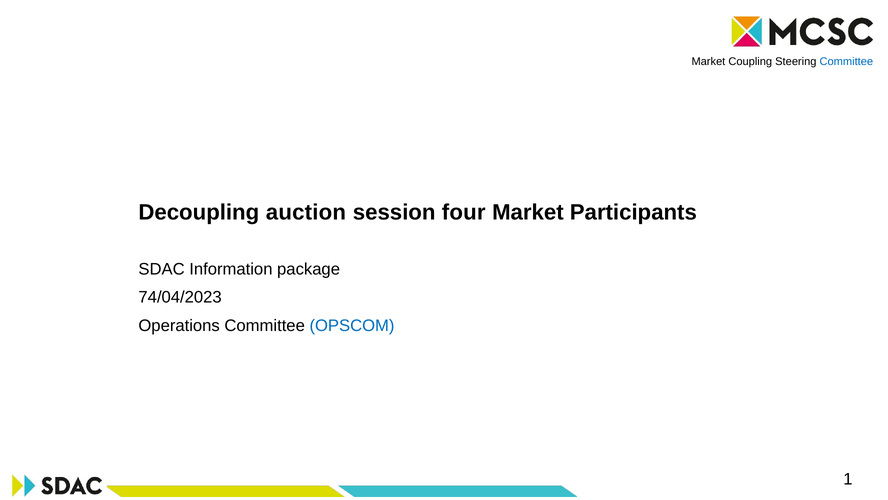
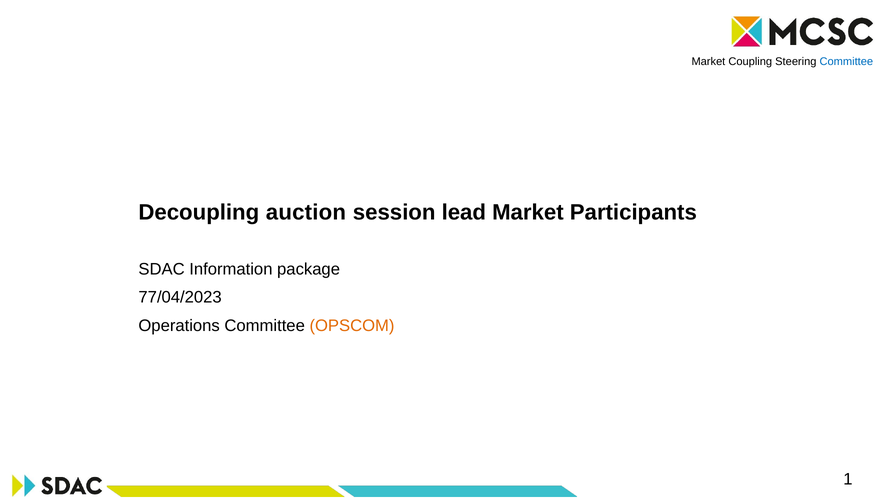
four: four -> lead
74/04/2023: 74/04/2023 -> 77/04/2023
OPSCOM colour: blue -> orange
